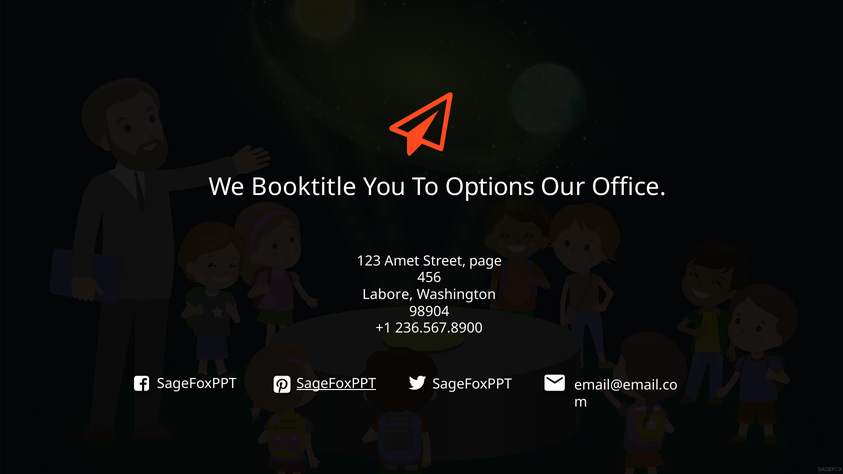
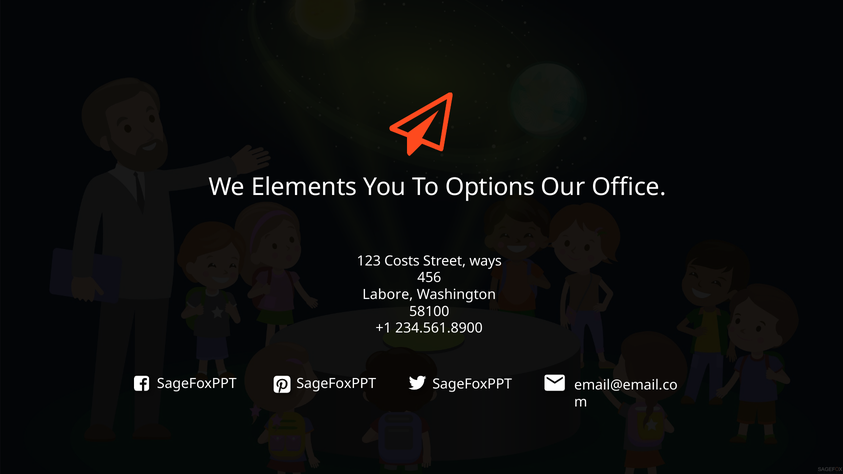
Booktitle: Booktitle -> Elements
Amet: Amet -> Costs
page: page -> ways
98904: 98904 -> 58100
236.567.8900: 236.567.8900 -> 234.561.8900
SageFoxPPT at (336, 384) underline: present -> none
